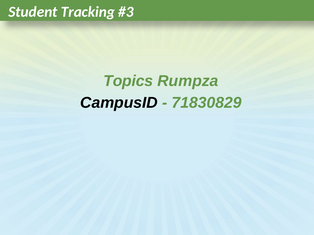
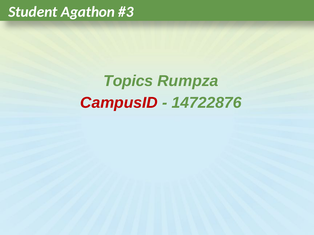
Tracking: Tracking -> Agathon
CampusID colour: black -> red
71830829: 71830829 -> 14722876
